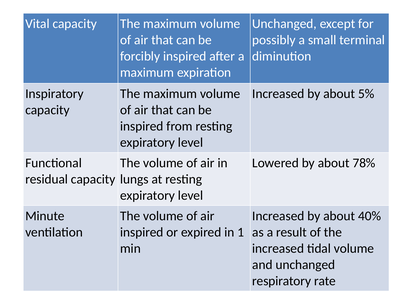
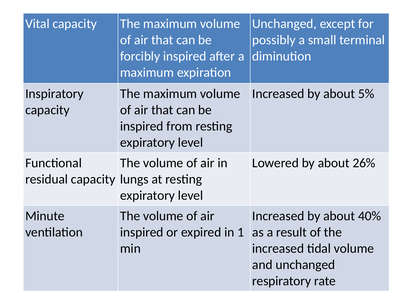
78%: 78% -> 26%
